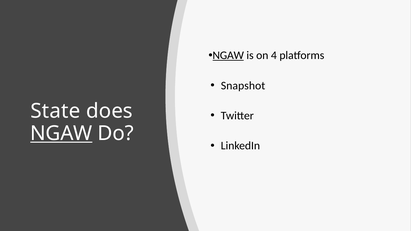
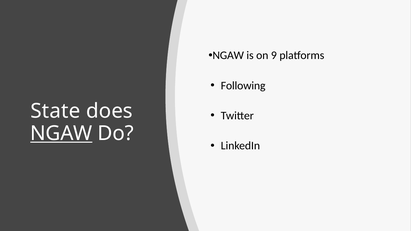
NGAW at (228, 55) underline: present -> none
4: 4 -> 9
Snapshot: Snapshot -> Following
